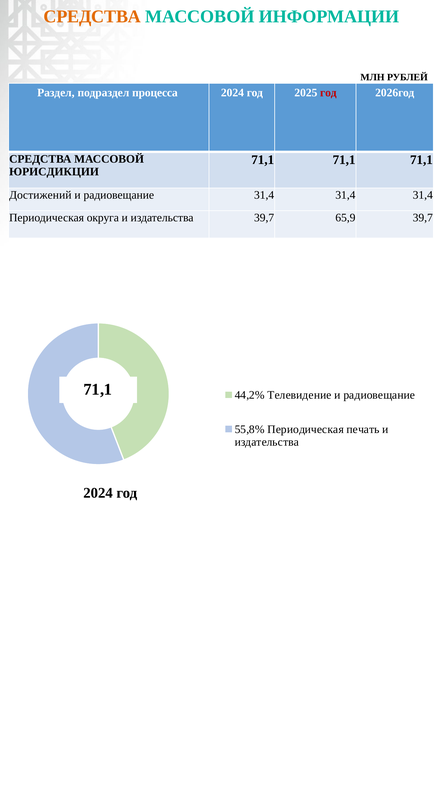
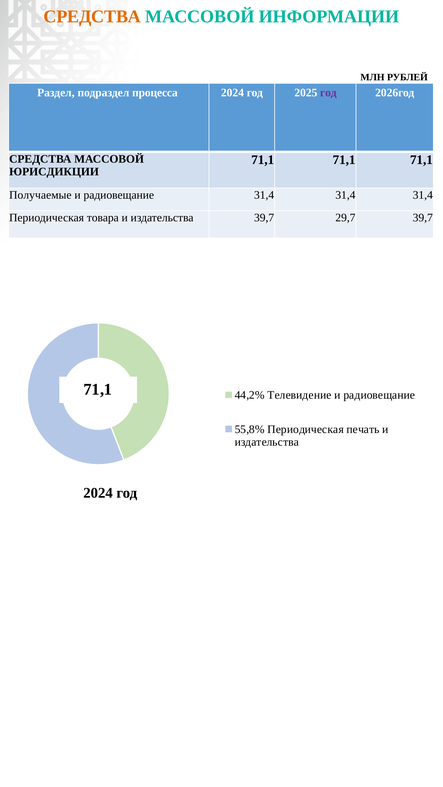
год at (328, 93) colour: red -> purple
Достижений: Достижений -> Получаемые
округа: округа -> товара
65,9: 65,9 -> 29,7
